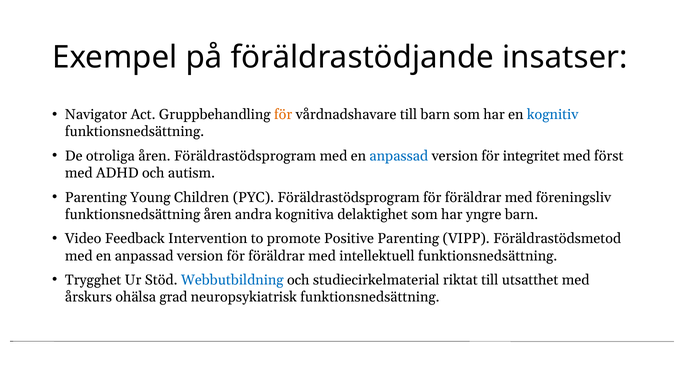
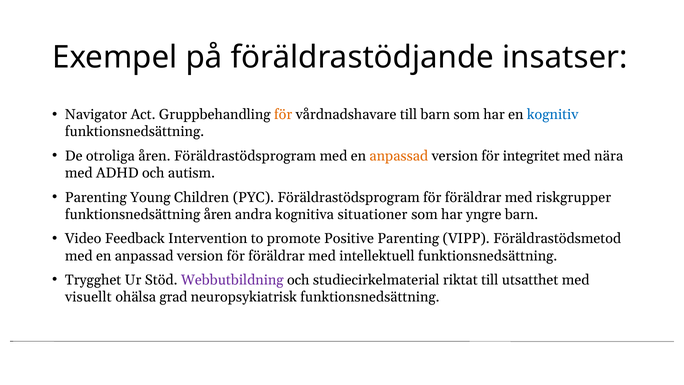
anpassad at (399, 156) colour: blue -> orange
först: först -> nära
föreningsliv: föreningsliv -> riskgrupper
delaktighet: delaktighet -> situationer
Webbutbildning colour: blue -> purple
årskurs: årskurs -> visuellt
